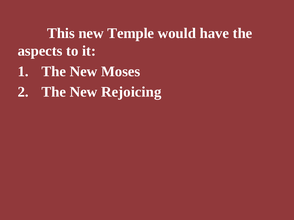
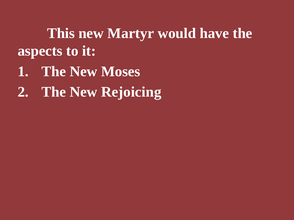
Temple: Temple -> Martyr
